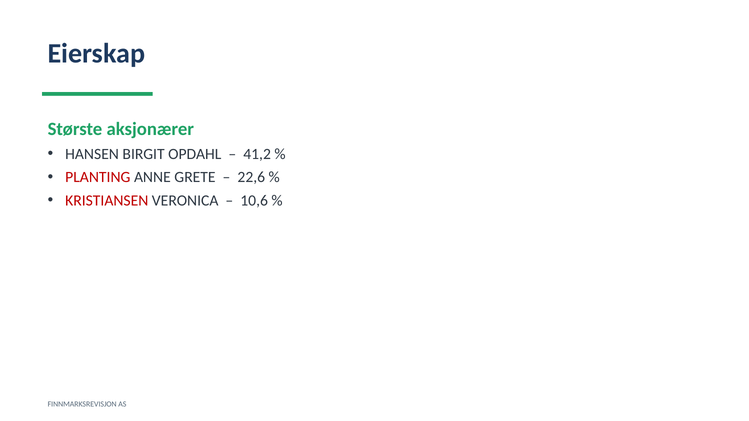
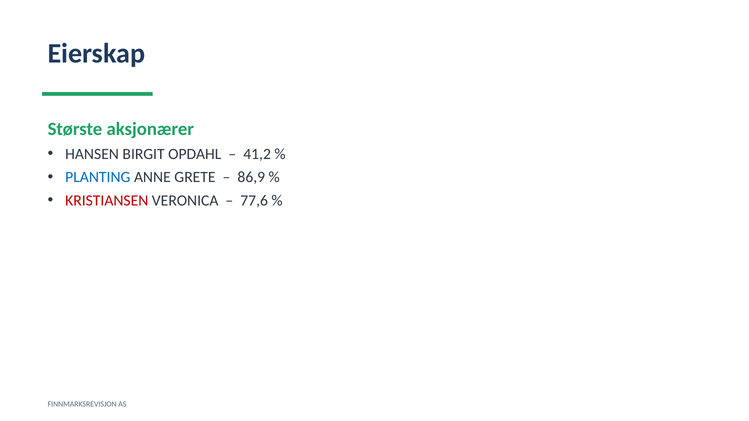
PLANTING colour: red -> blue
22,6: 22,6 -> 86,9
10,6: 10,6 -> 77,6
